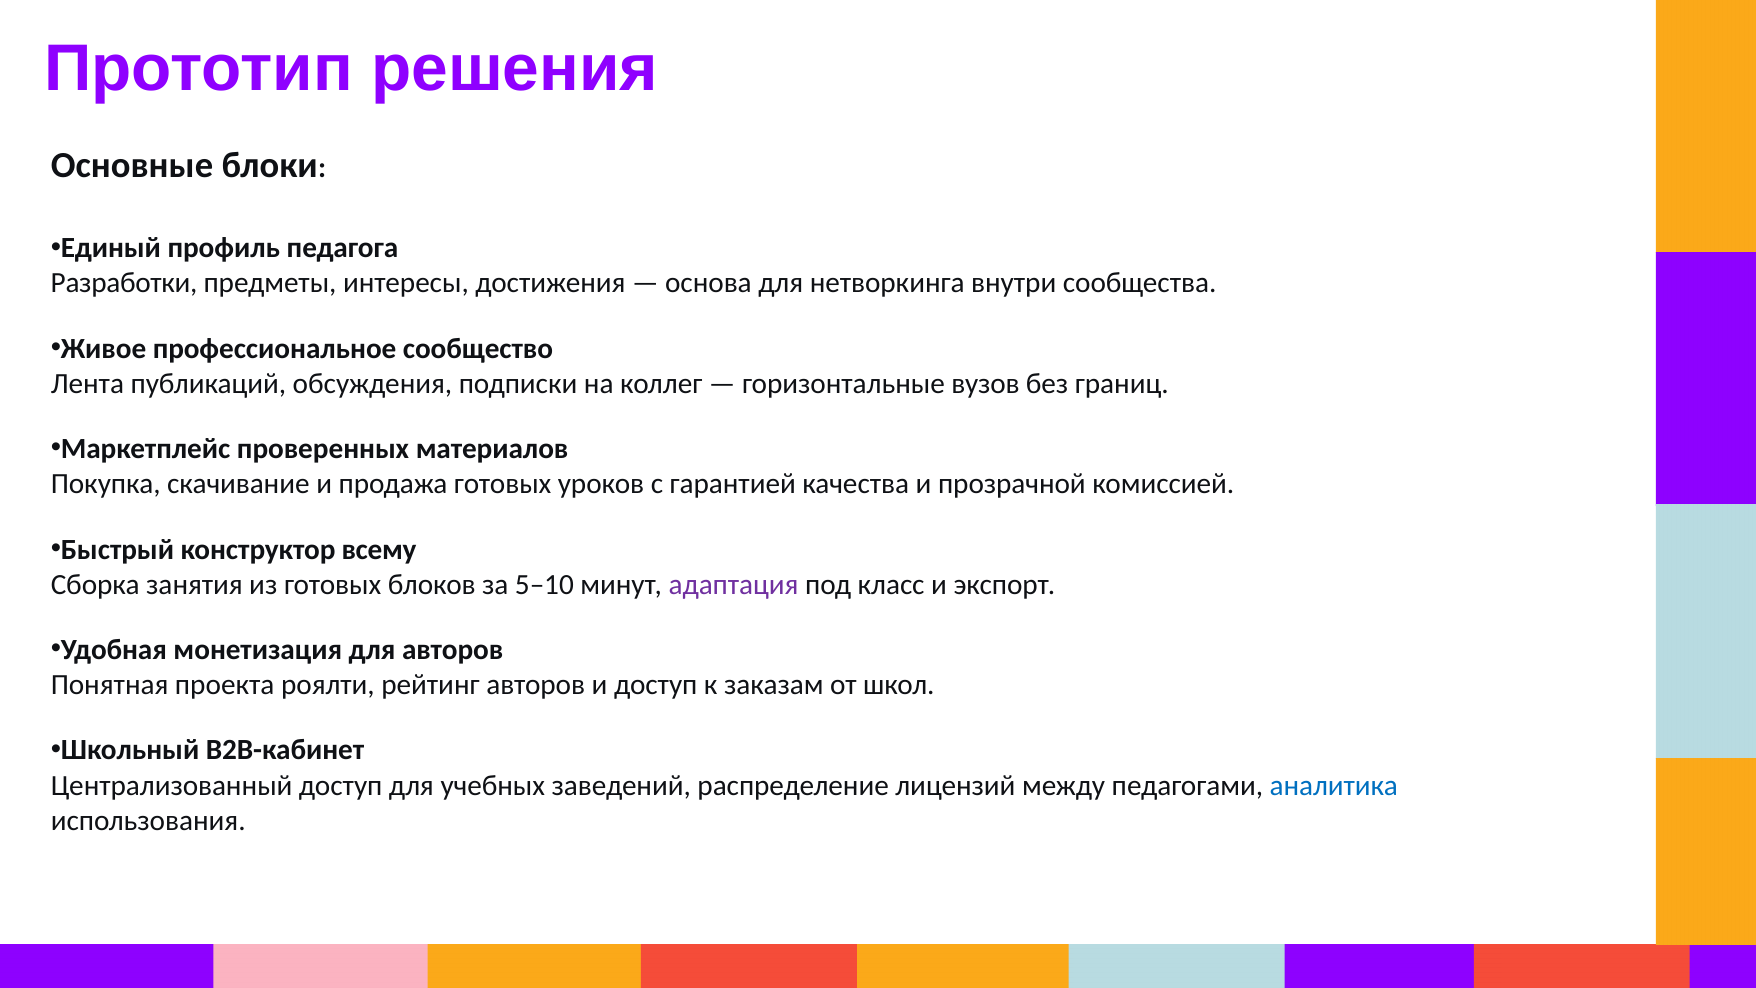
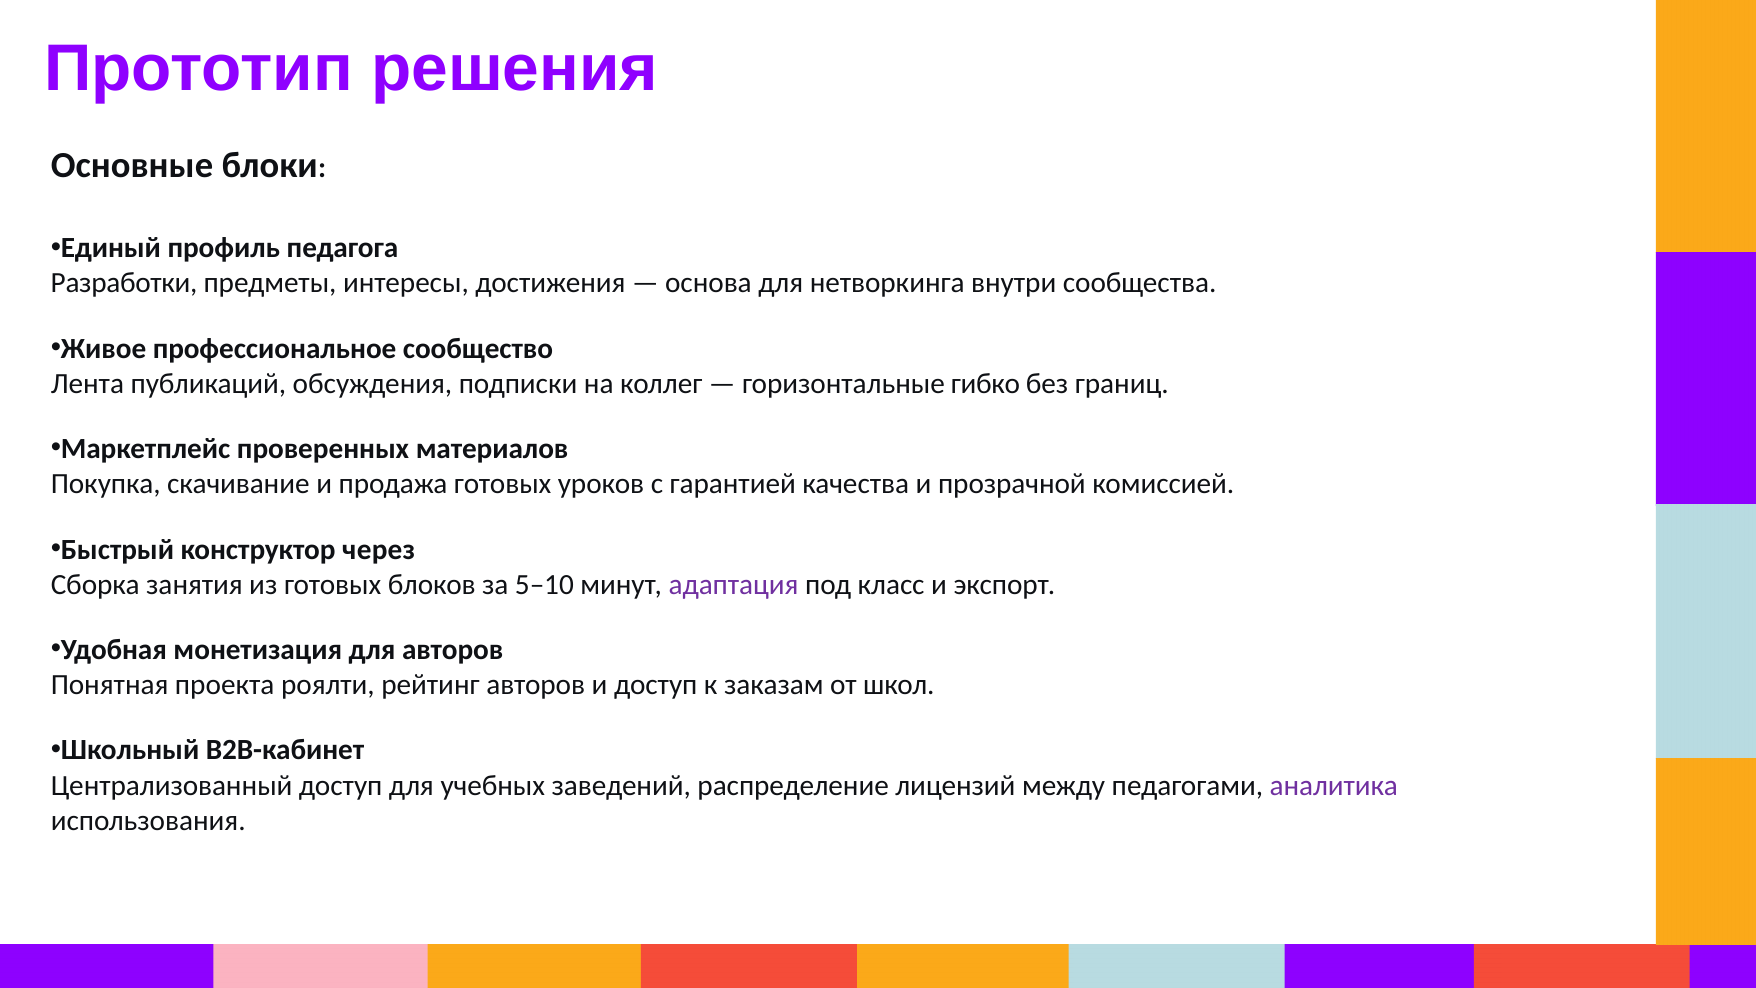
вузов: вузов -> гибко
всему: всему -> через
аналитика colour: blue -> purple
